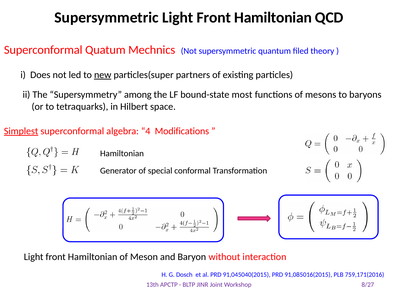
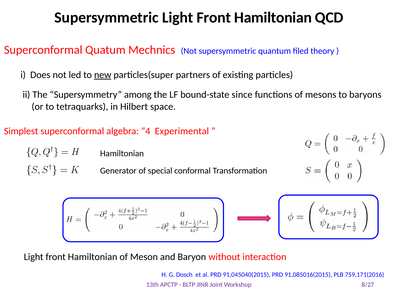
most: most -> since
Simplest underline: present -> none
Modifications: Modifications -> Experimental
